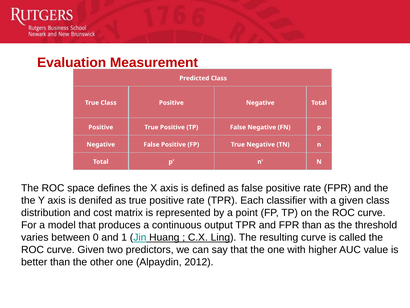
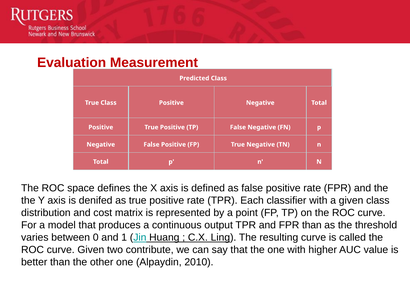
predictors: predictors -> contribute
2012: 2012 -> 2010
